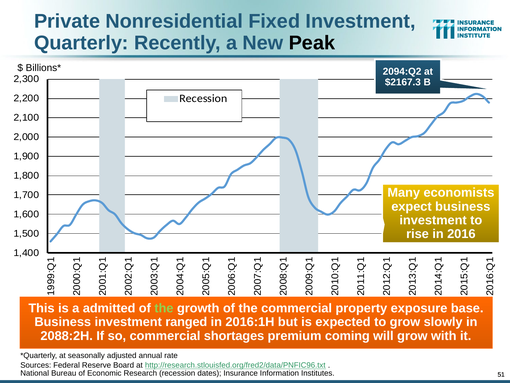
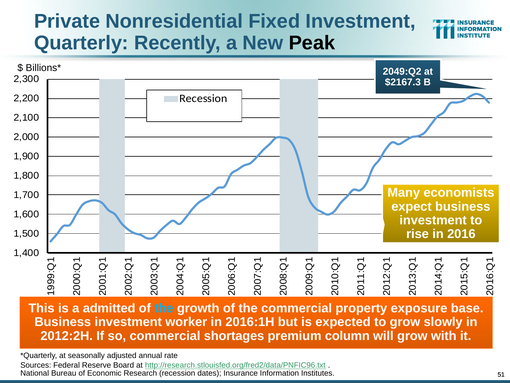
2094:Q2: 2094:Q2 -> 2049:Q2
the at (164, 308) colour: light green -> light blue
ranged: ranged -> worker
2088:2H: 2088:2H -> 2012:2H
coming: coming -> column
